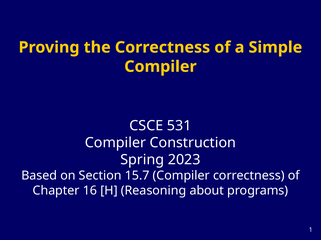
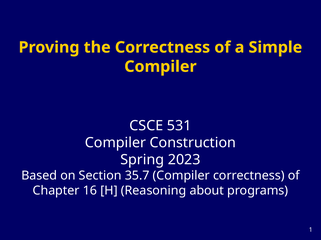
15.7: 15.7 -> 35.7
